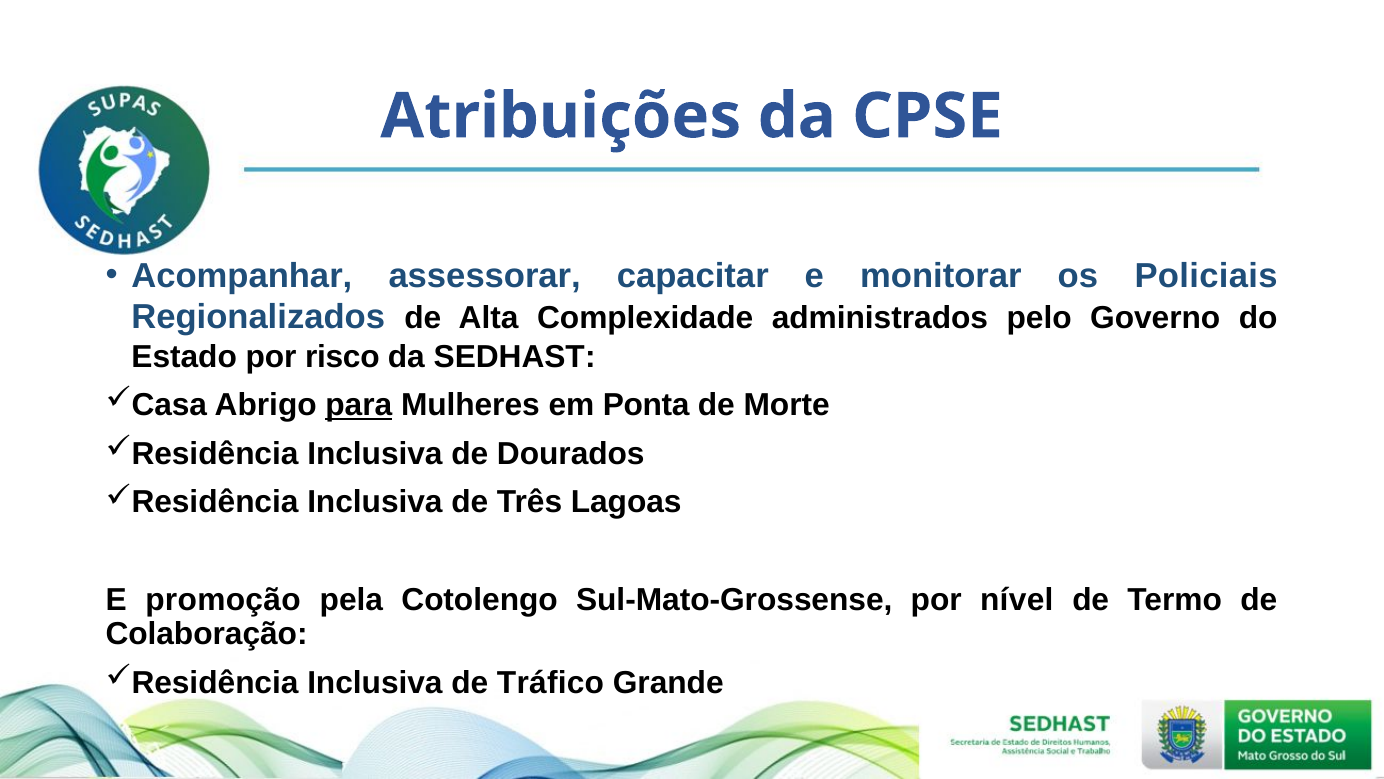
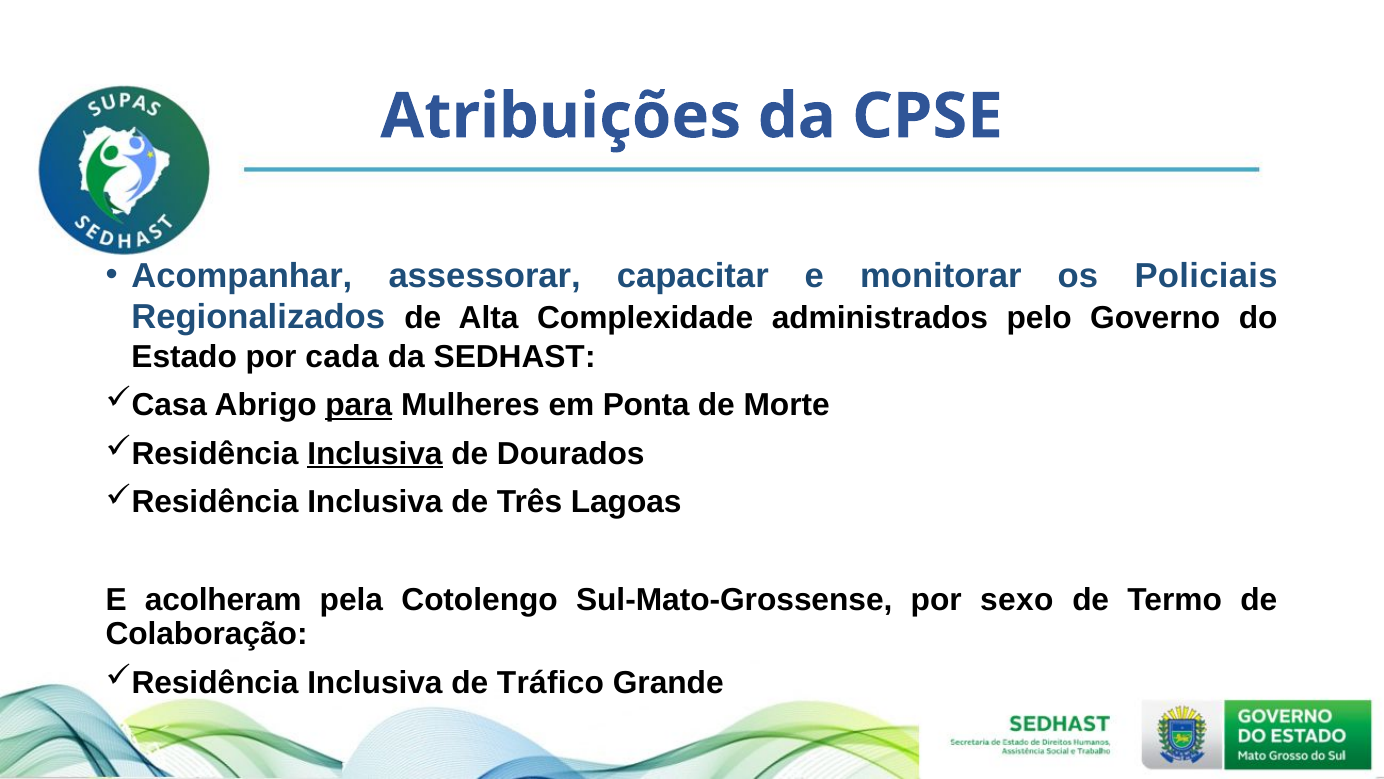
risco: risco -> cada
Inclusiva at (375, 453) underline: none -> present
promoção: promoção -> acolheram
nível: nível -> sexo
